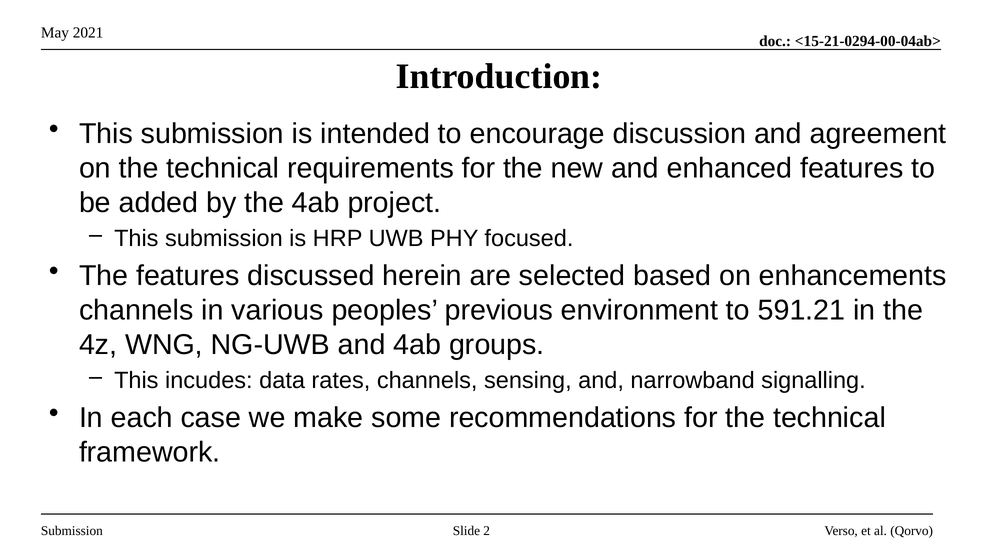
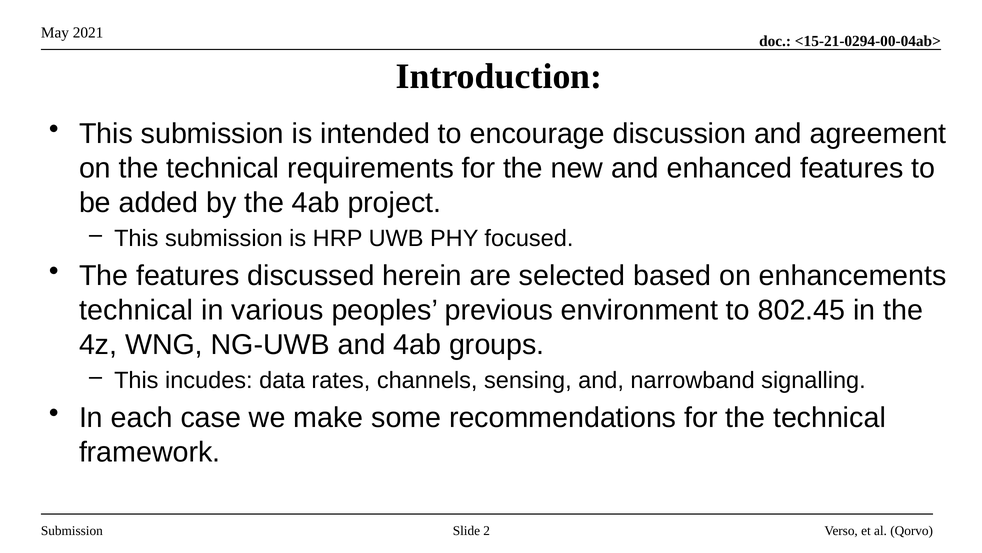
channels at (136, 310): channels -> technical
591.21: 591.21 -> 802.45
